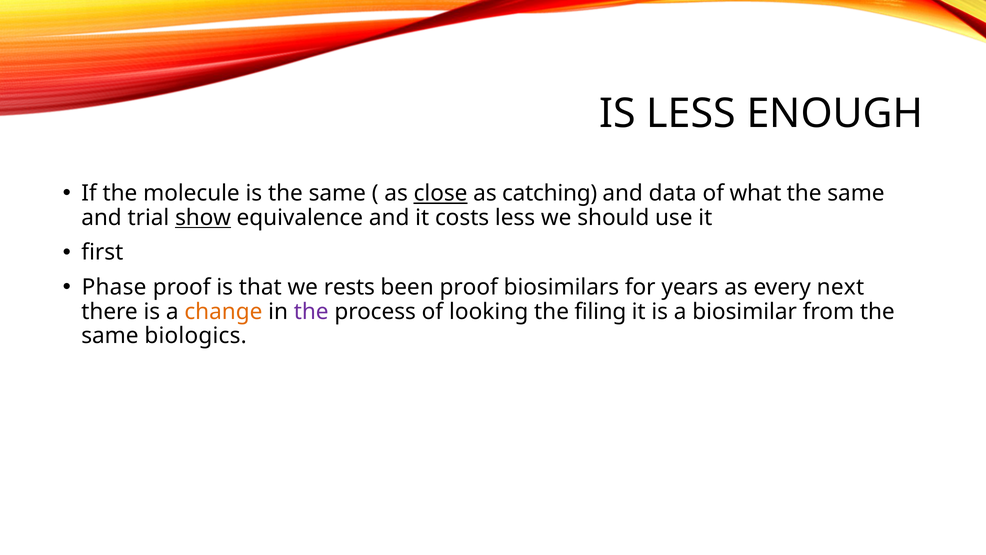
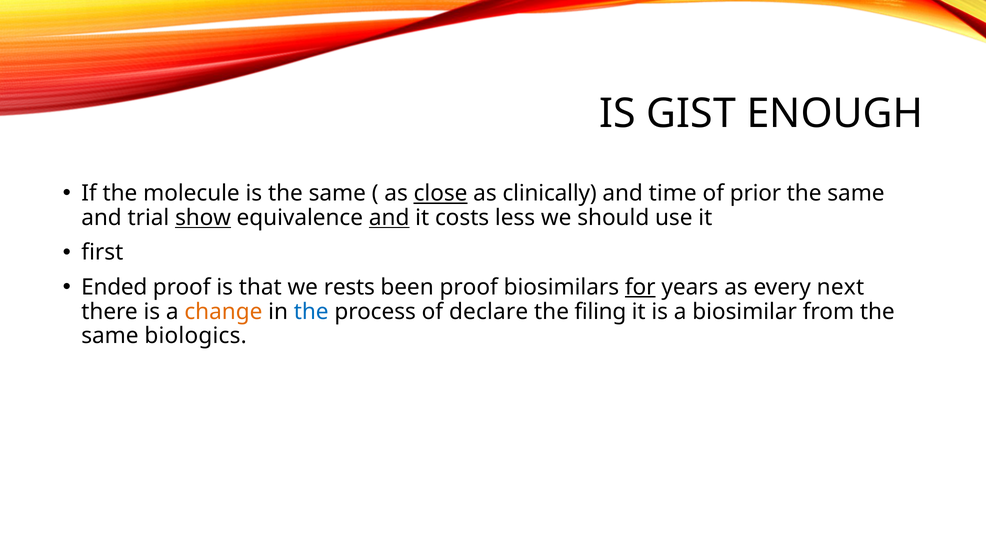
IS LESS: LESS -> GIST
catching: catching -> clinically
data: data -> time
what: what -> prior
and at (389, 218) underline: none -> present
Phase: Phase -> Ended
for underline: none -> present
the at (311, 311) colour: purple -> blue
looking: looking -> declare
